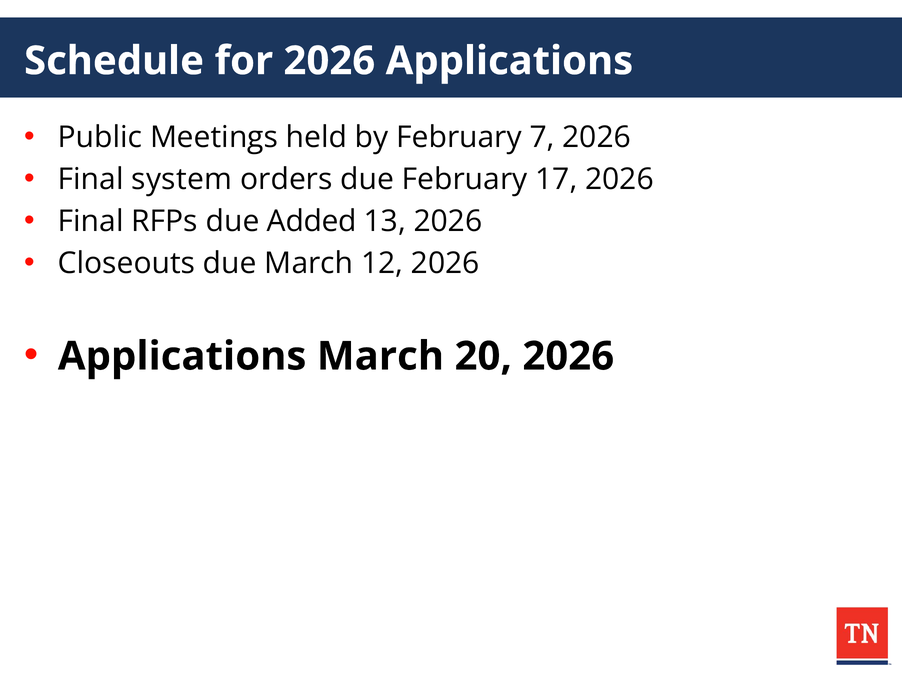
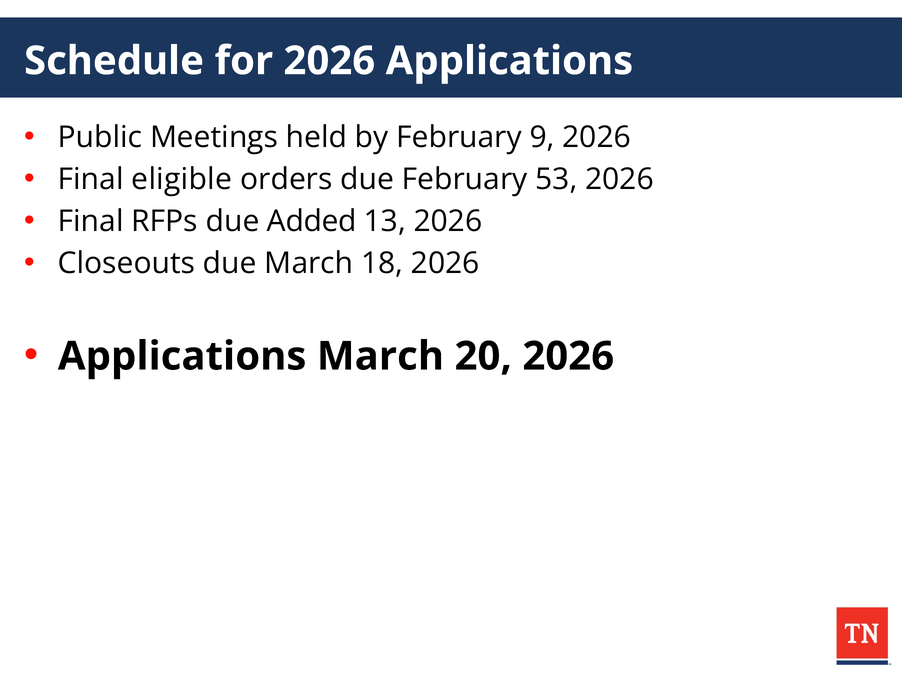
7: 7 -> 9
system: system -> eligible
17: 17 -> 53
12: 12 -> 18
